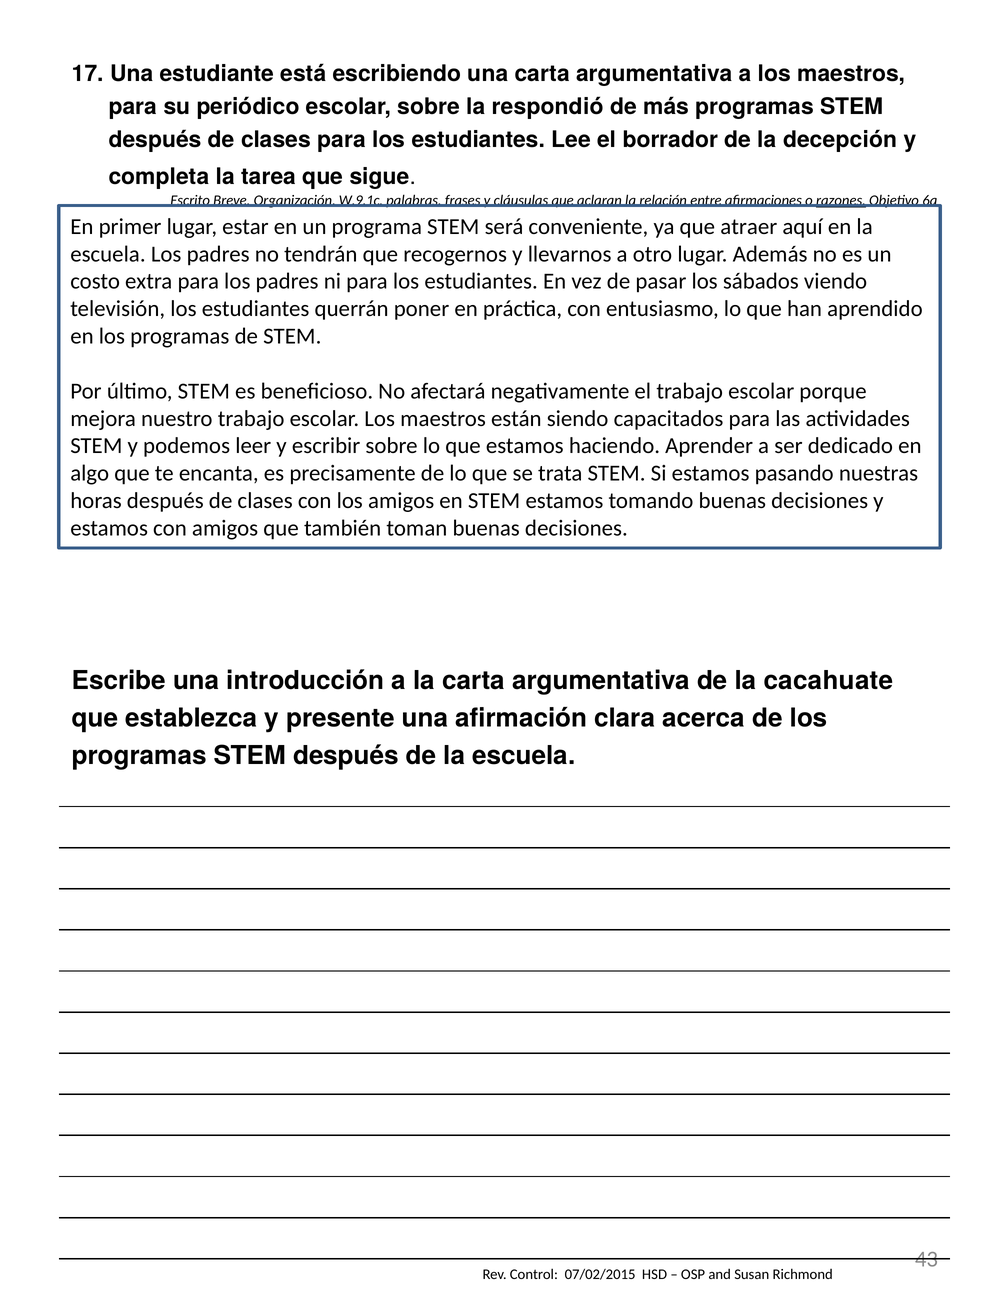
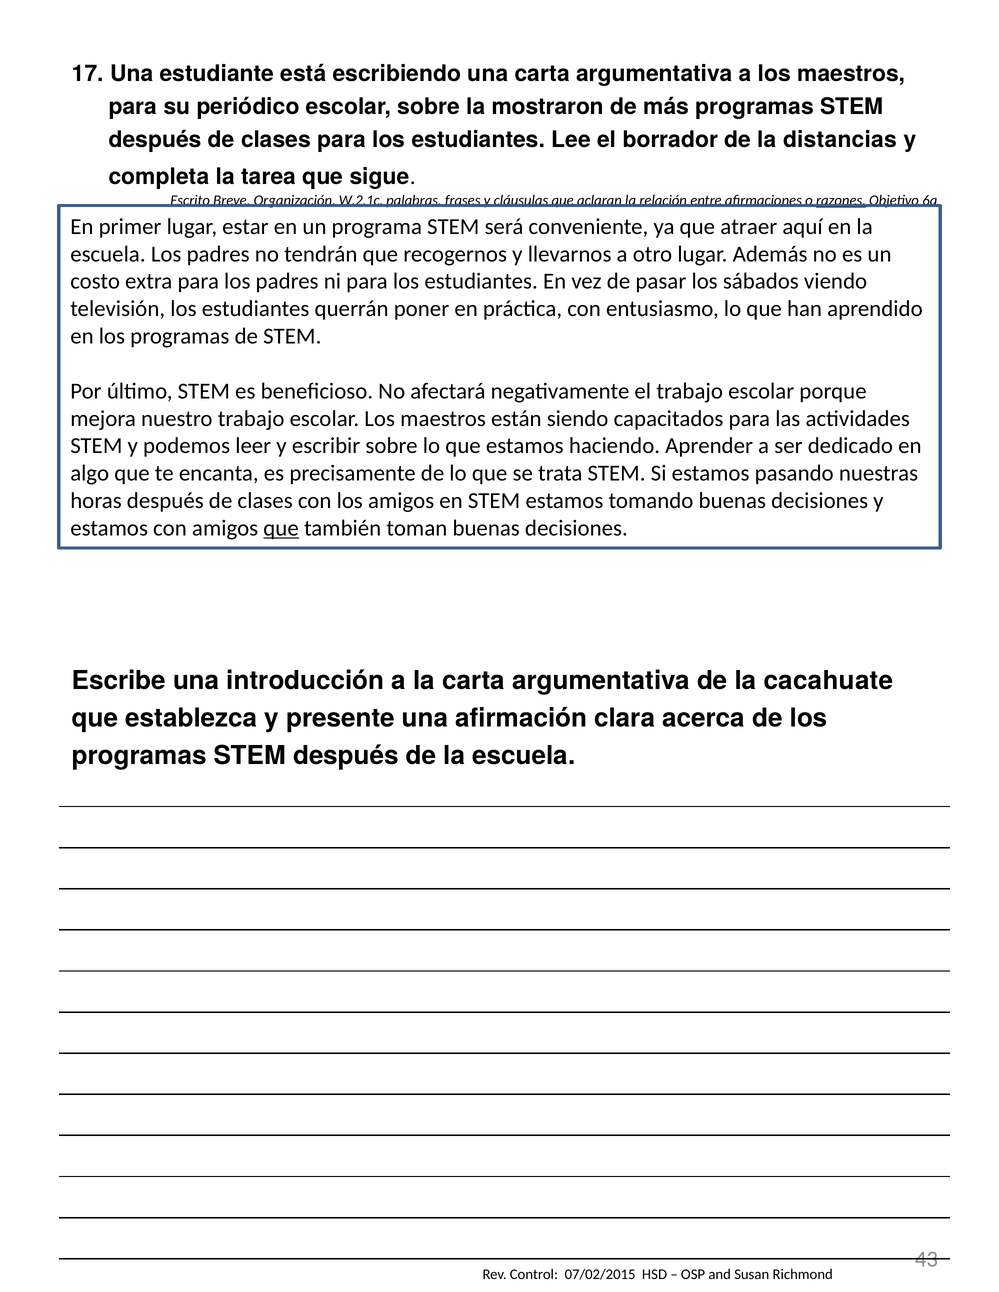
respondió: respondió -> mostraron
decepción: decepción -> distancias
W.9.1c: W.9.1c -> W.2.1c
que at (281, 529) underline: none -> present
